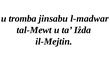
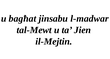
tromba: tromba -> bagħat
Iżda: Iżda -> Jien
